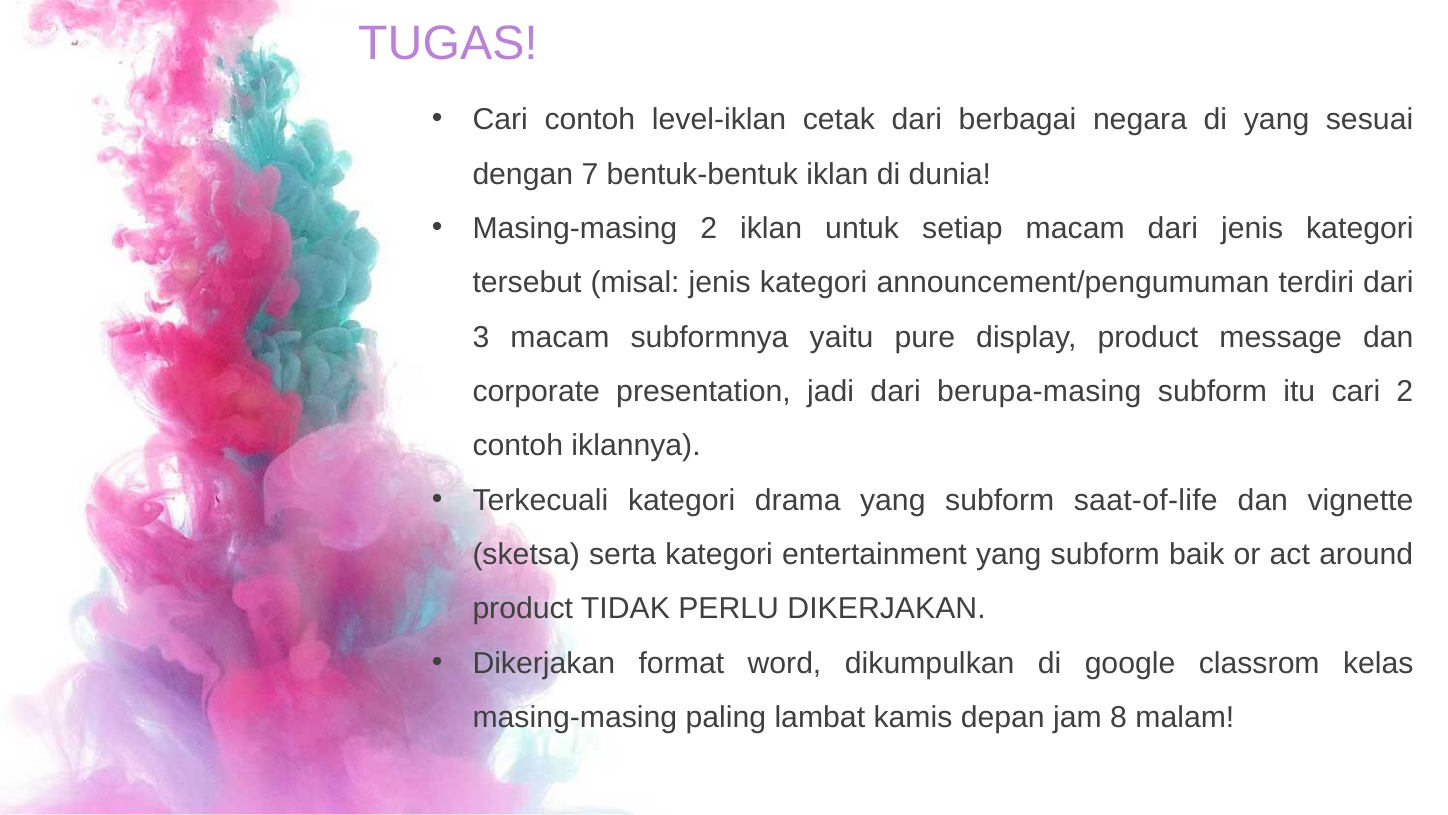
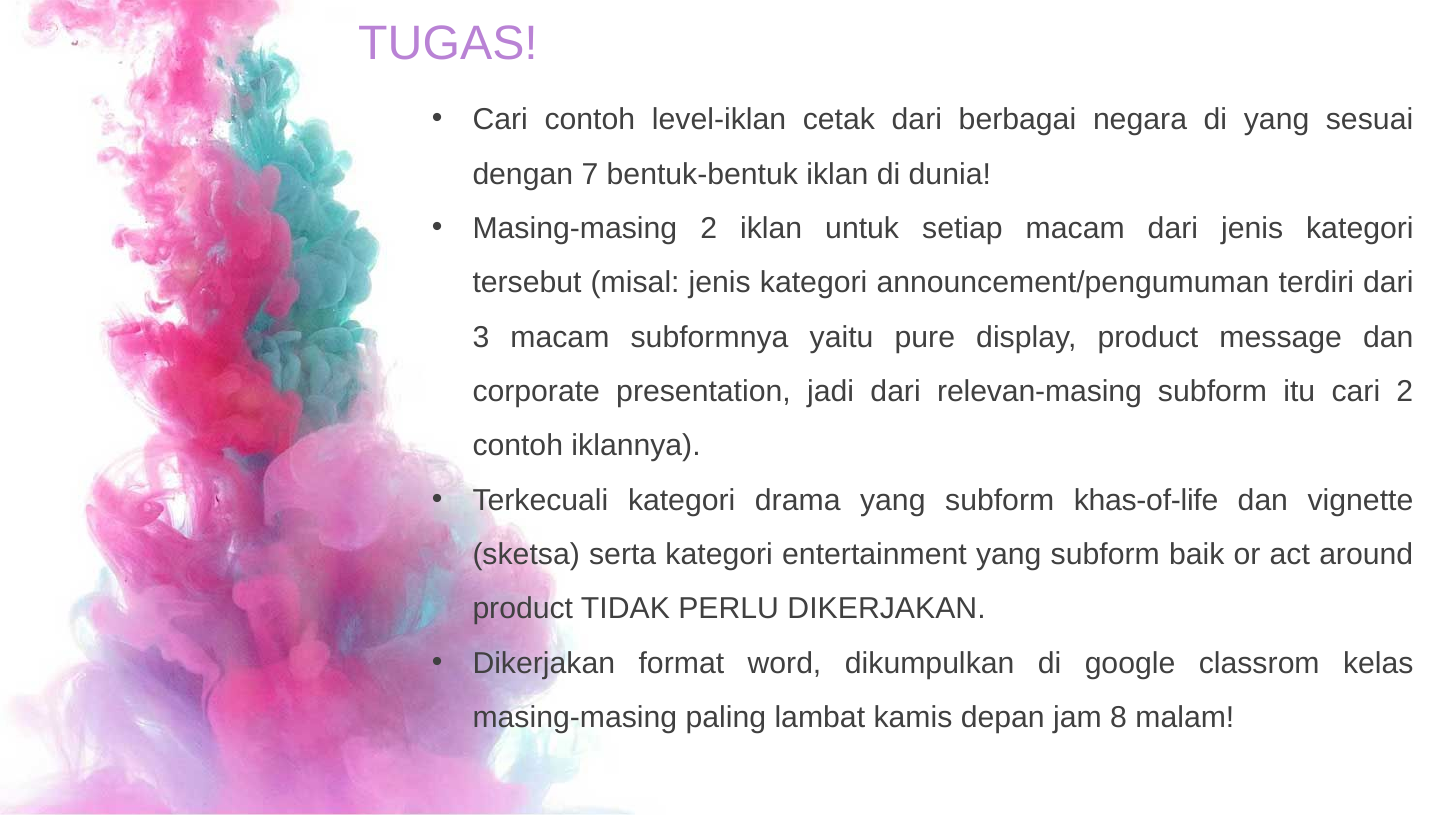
berupa-masing: berupa-masing -> relevan-masing
saat-of-life: saat-of-life -> khas-of-life
